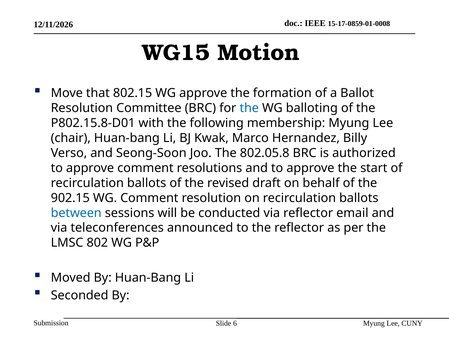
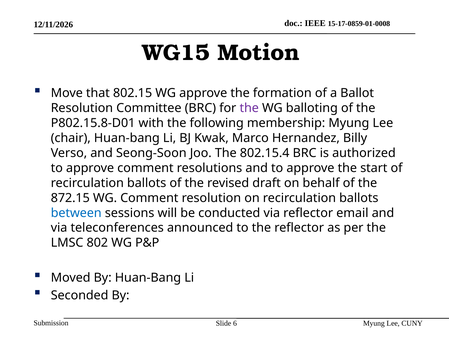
the at (249, 108) colour: blue -> purple
802.05.8: 802.05.8 -> 802.15.4
902.15: 902.15 -> 872.15
